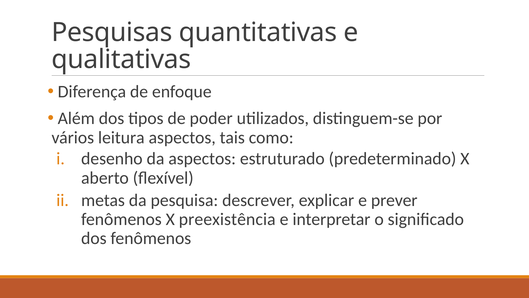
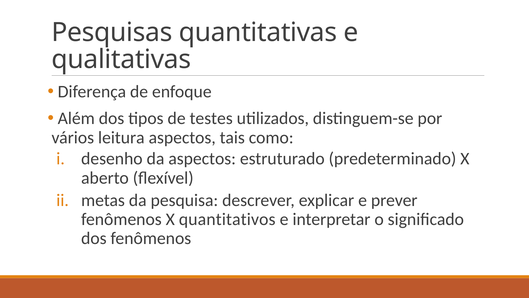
poder: poder -> testes
preexistência: preexistência -> quantitativos
